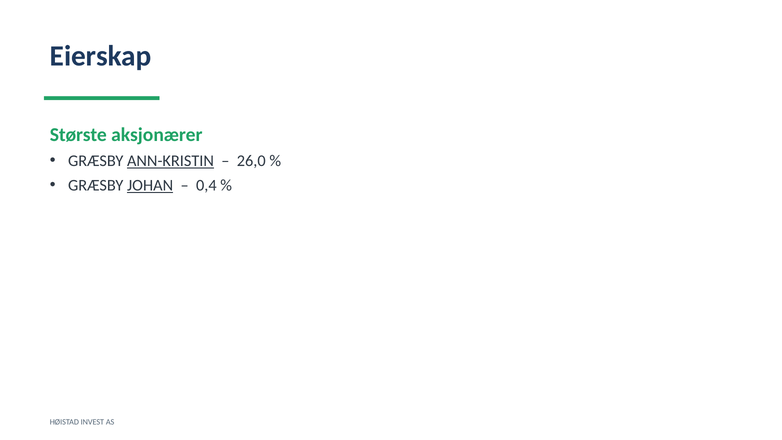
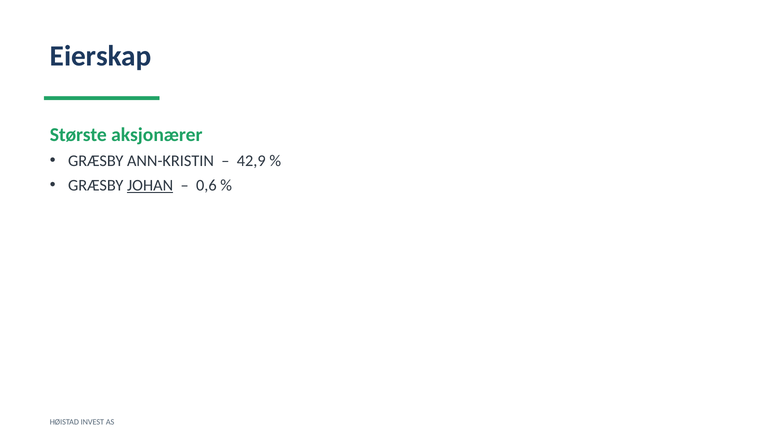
ANN-KRISTIN underline: present -> none
26,0: 26,0 -> 42,9
0,4: 0,4 -> 0,6
